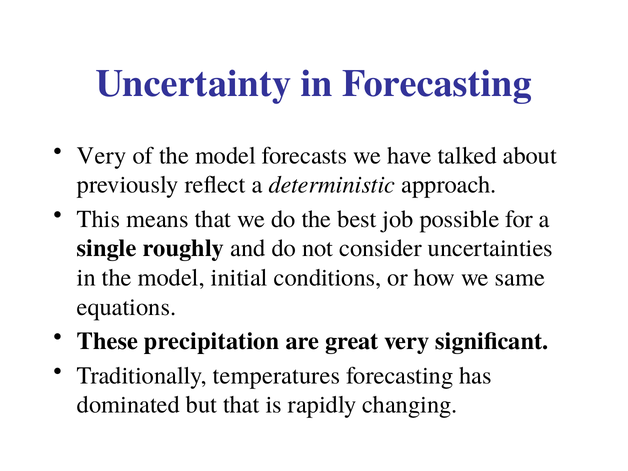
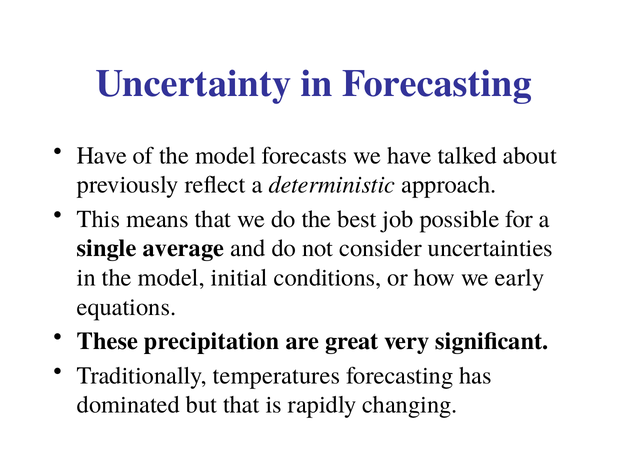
Very at (102, 156): Very -> Have
roughly: roughly -> average
same: same -> early
